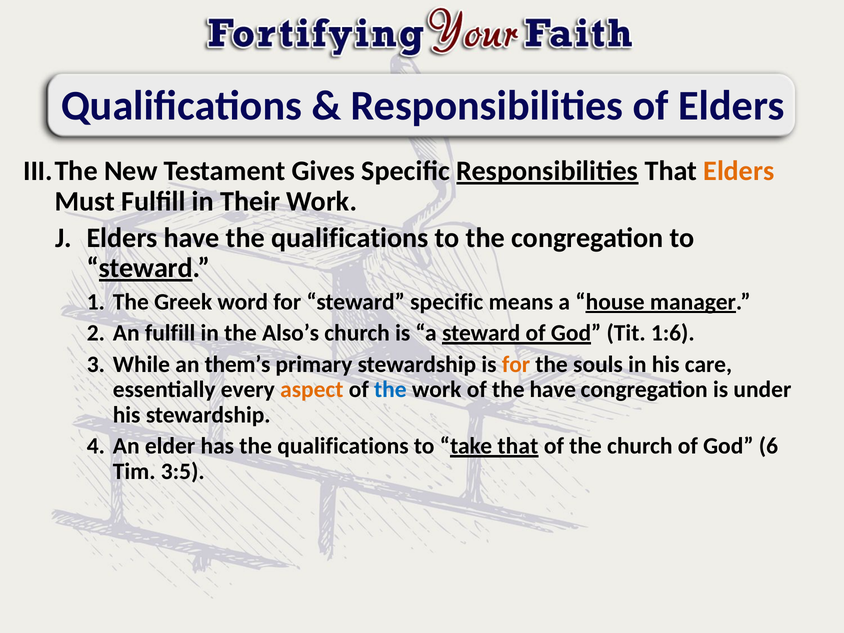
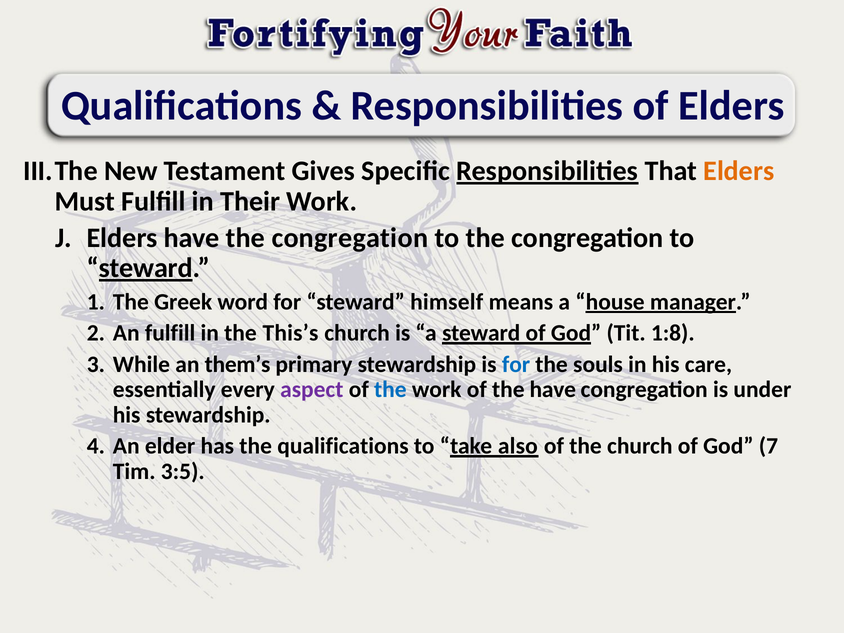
have the qualifications: qualifications -> congregation
steward specific: specific -> himself
Also’s: Also’s -> This’s
1:6: 1:6 -> 1:8
for at (516, 364) colour: orange -> blue
aspect colour: orange -> purple
take that: that -> also
6: 6 -> 7
